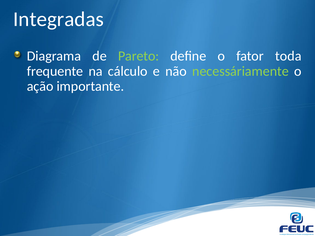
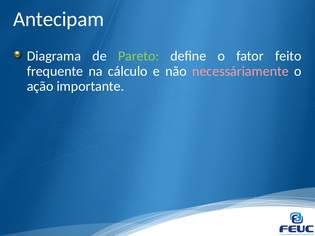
Integradas: Integradas -> Antecipam
toda: toda -> feito
necessáriamente colour: light green -> pink
